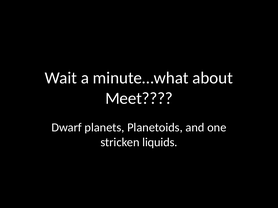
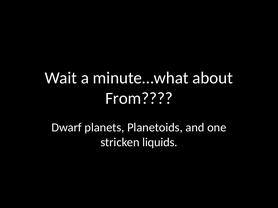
Meet: Meet -> From
